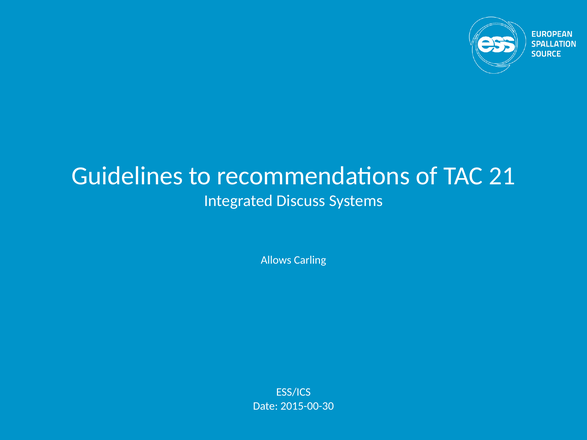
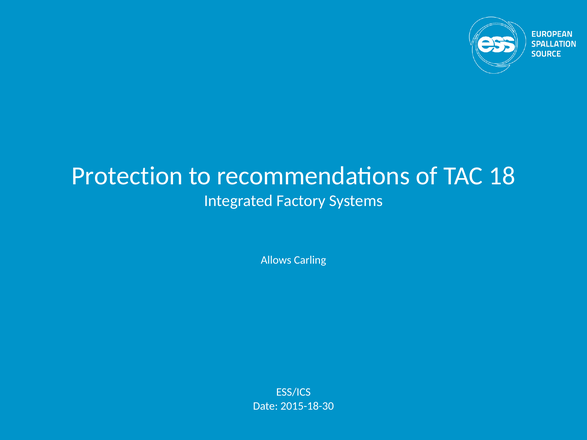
Guidelines: Guidelines -> Protection
21: 21 -> 18
Discuss: Discuss -> Factory
2015-00-30: 2015-00-30 -> 2015-18-30
